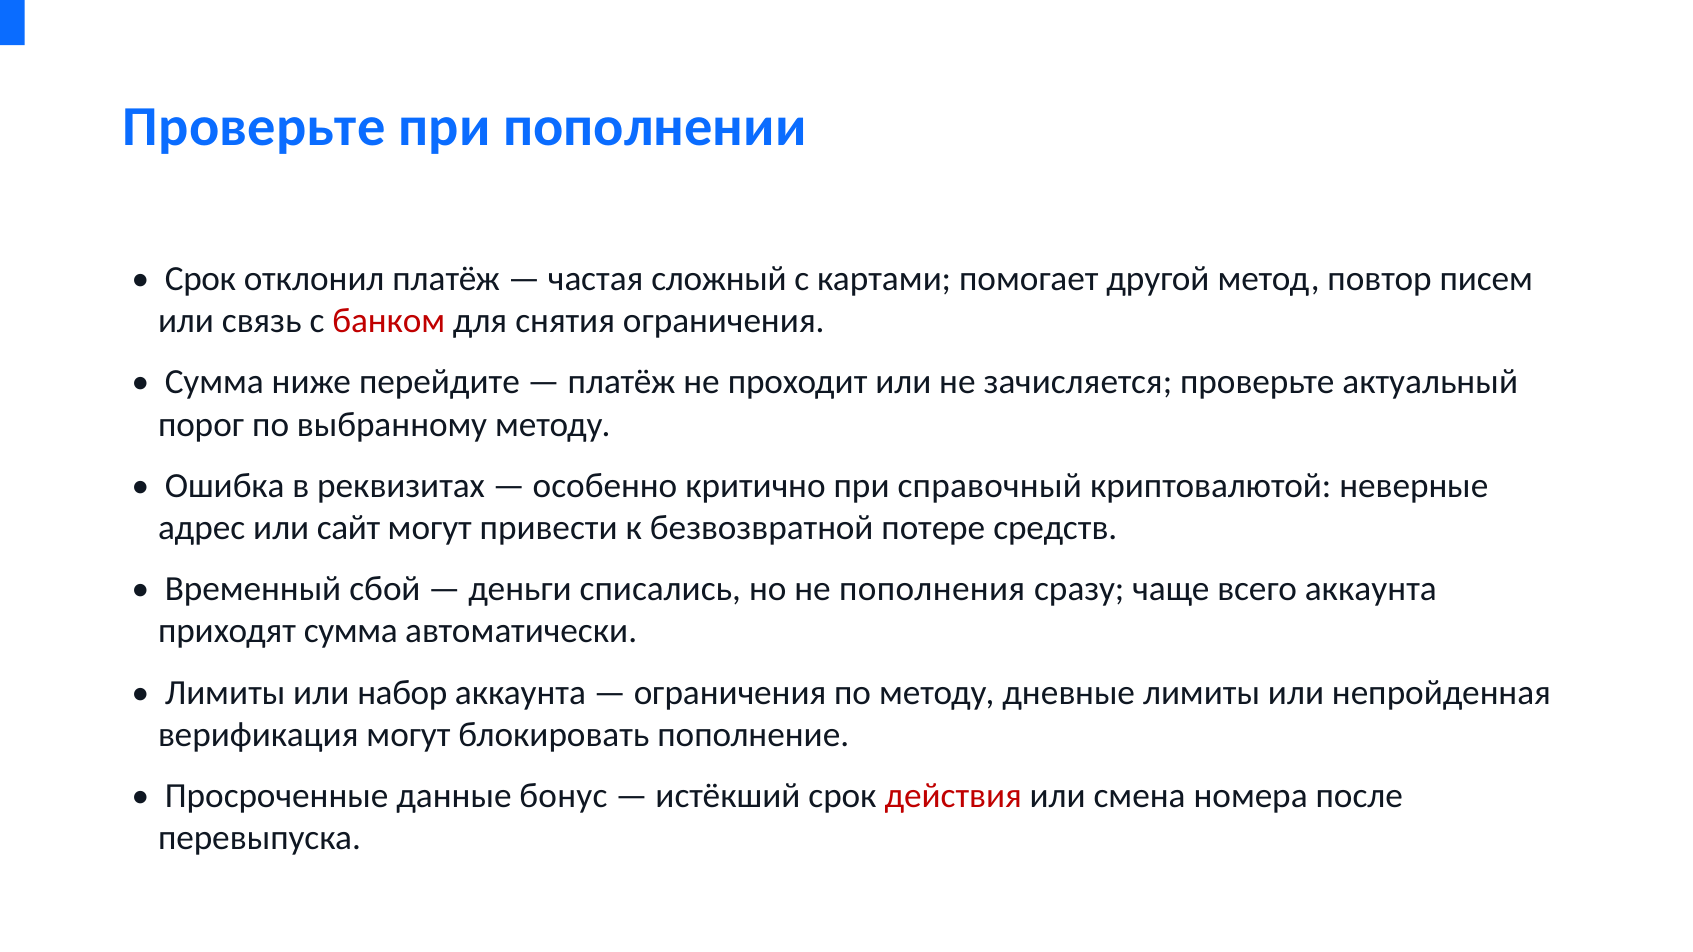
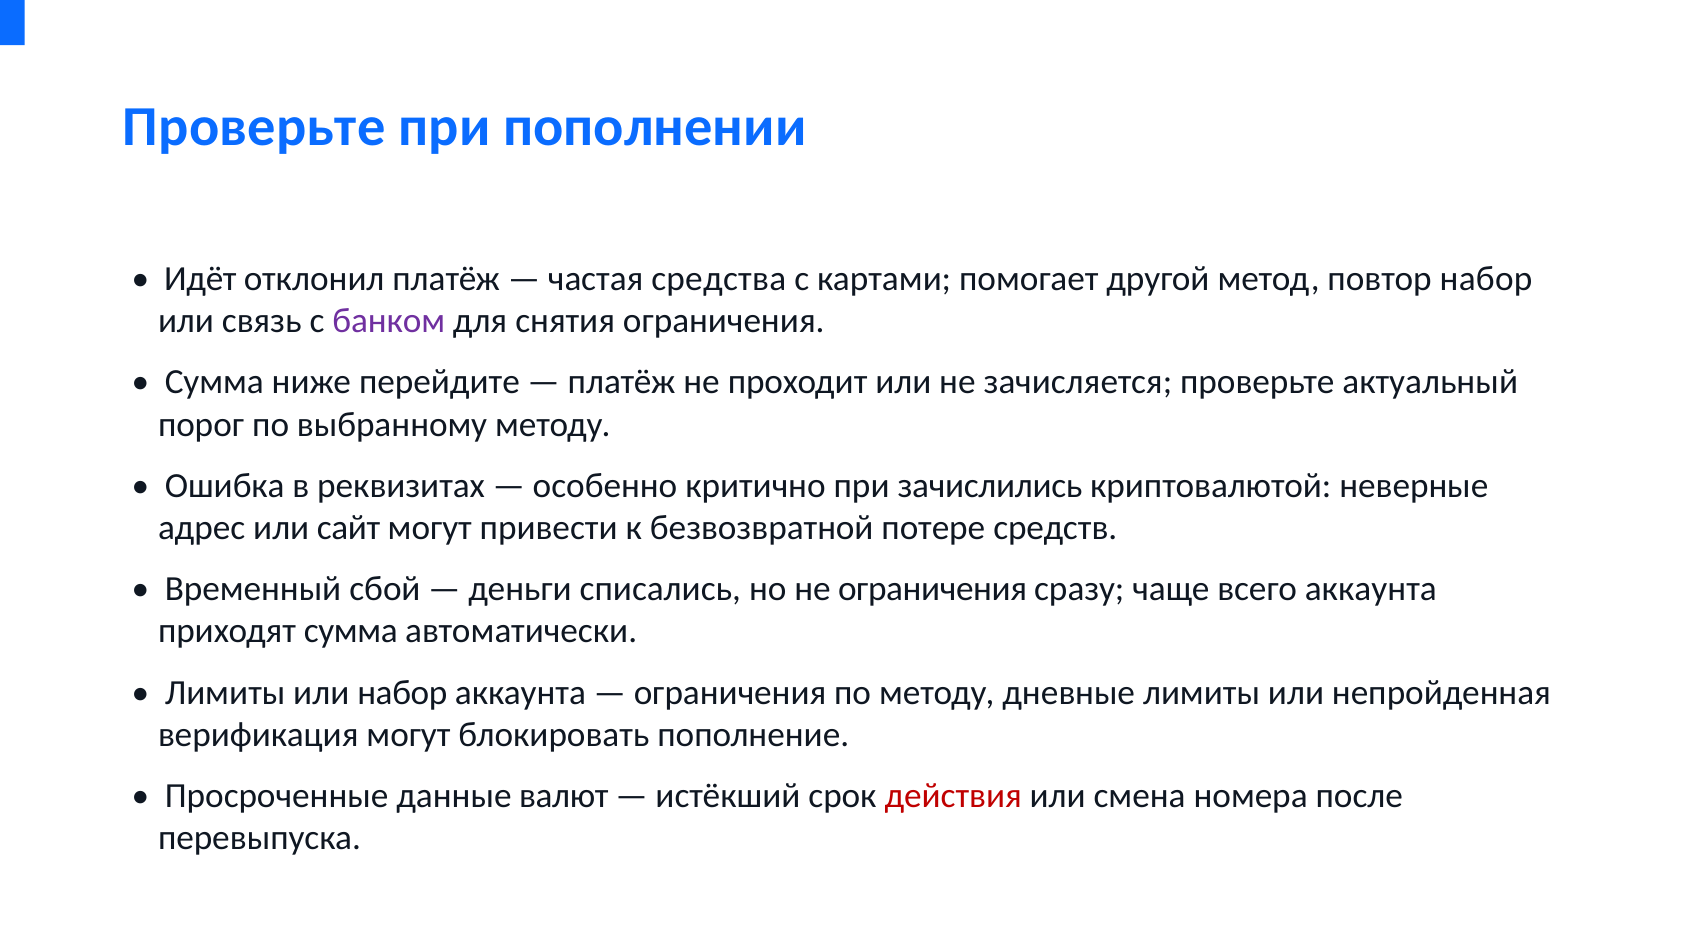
Срок at (200, 279): Срок -> Идёт
сложный: сложный -> средства
повтор писем: писем -> набор
банком colour: red -> purple
справочный: справочный -> зачислились
не пополнения: пополнения -> ограничения
бонус: бонус -> валют
